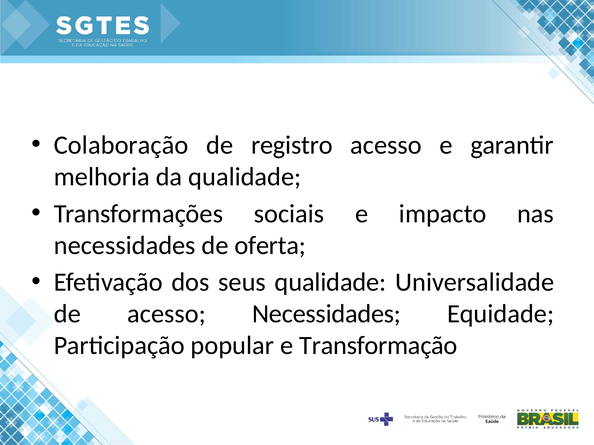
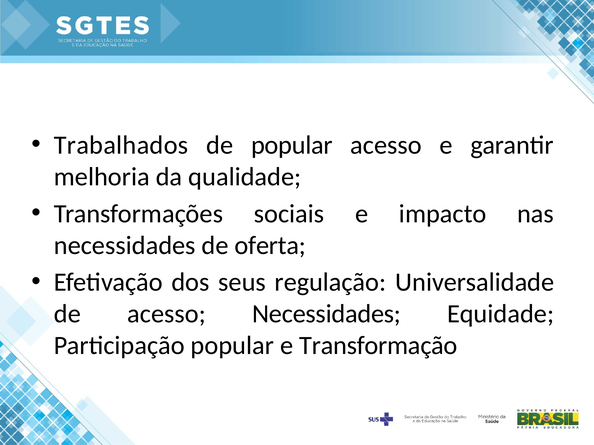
Colaboração: Colaboração -> Trabalhados
de registro: registro -> popular
seus qualidade: qualidade -> regulação
